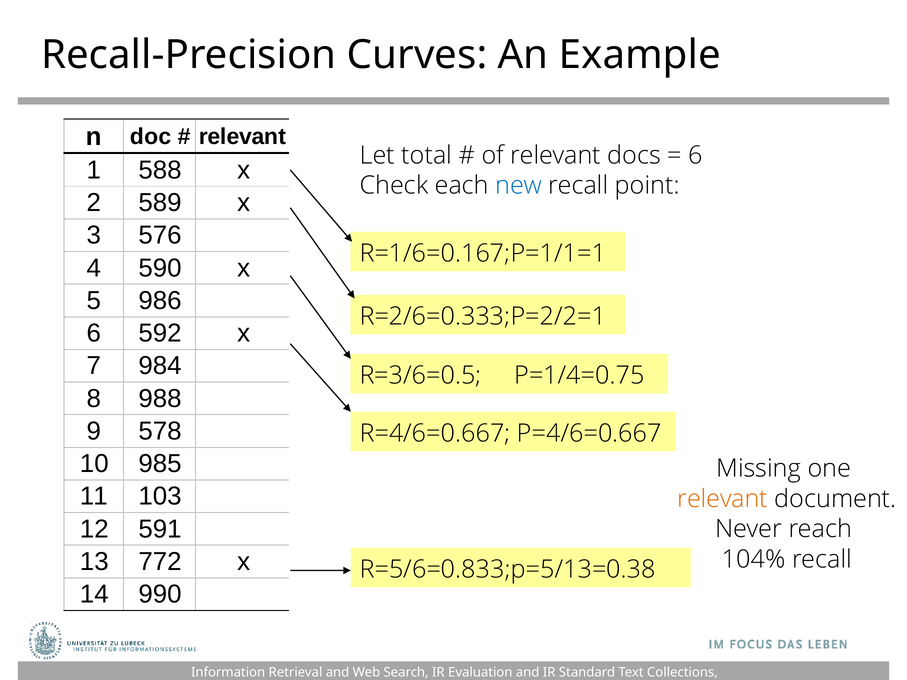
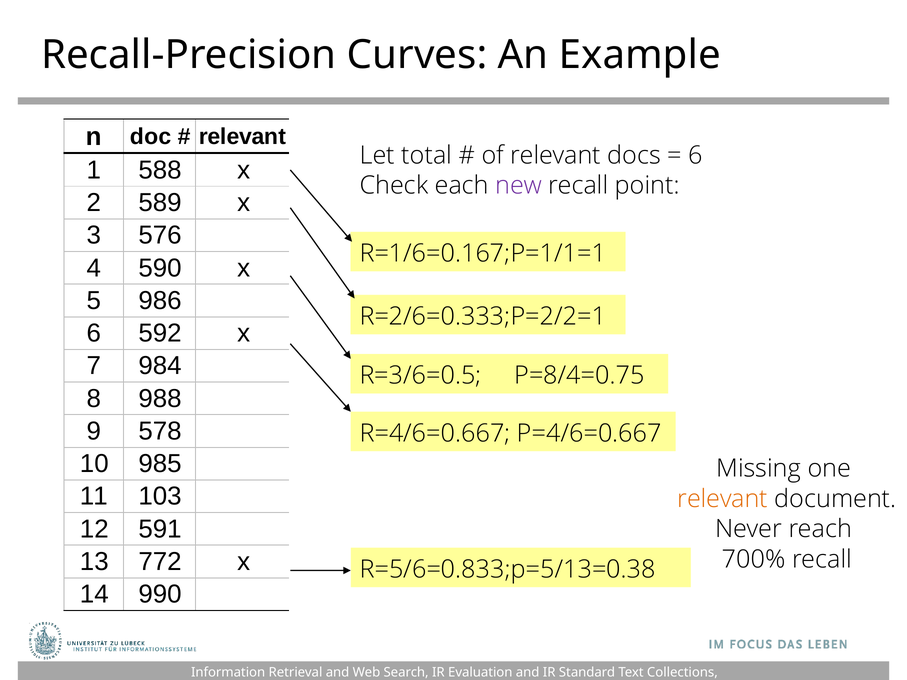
new colour: blue -> purple
P=1/4=0.75: P=1/4=0.75 -> P=8/4=0.75
104%: 104% -> 700%
